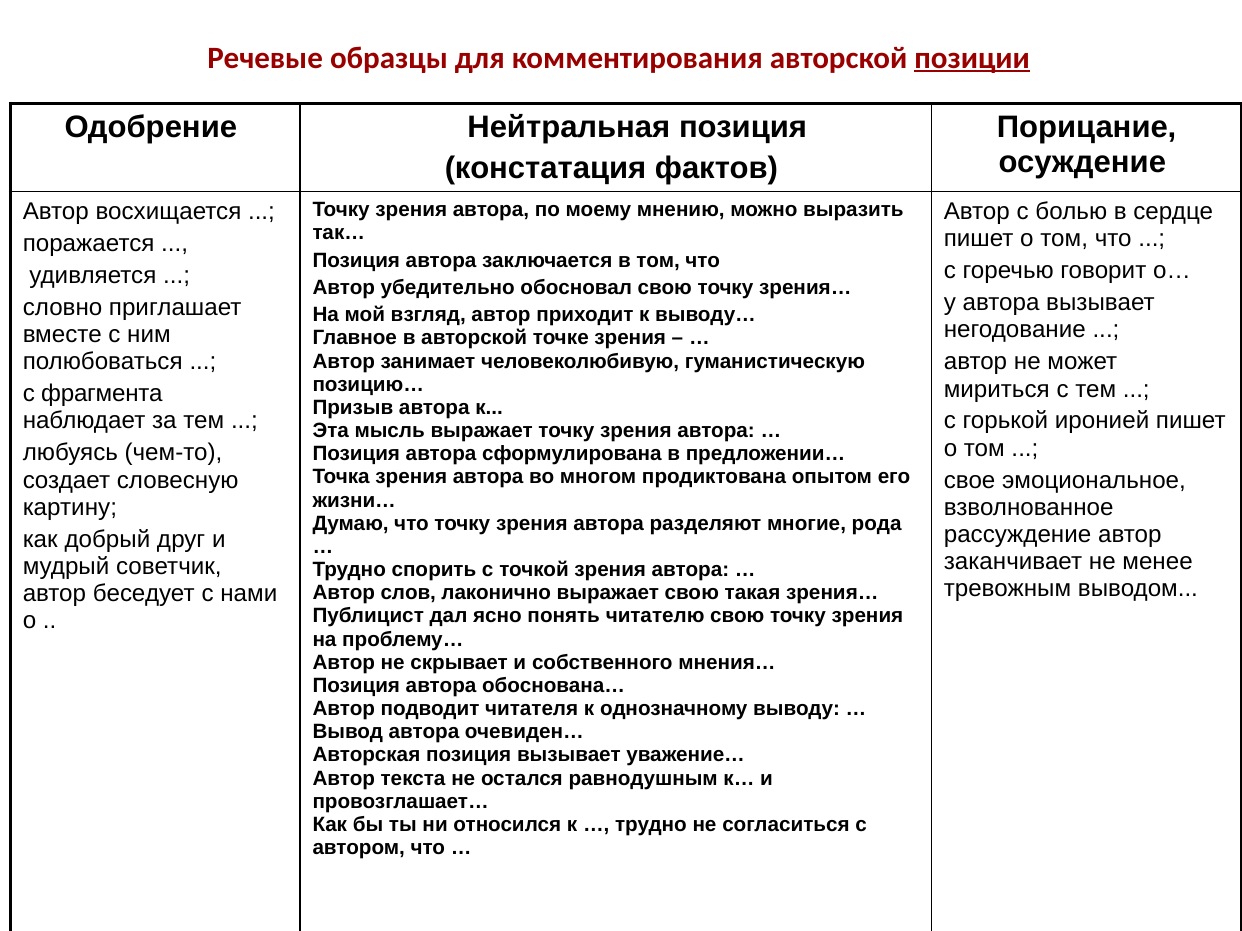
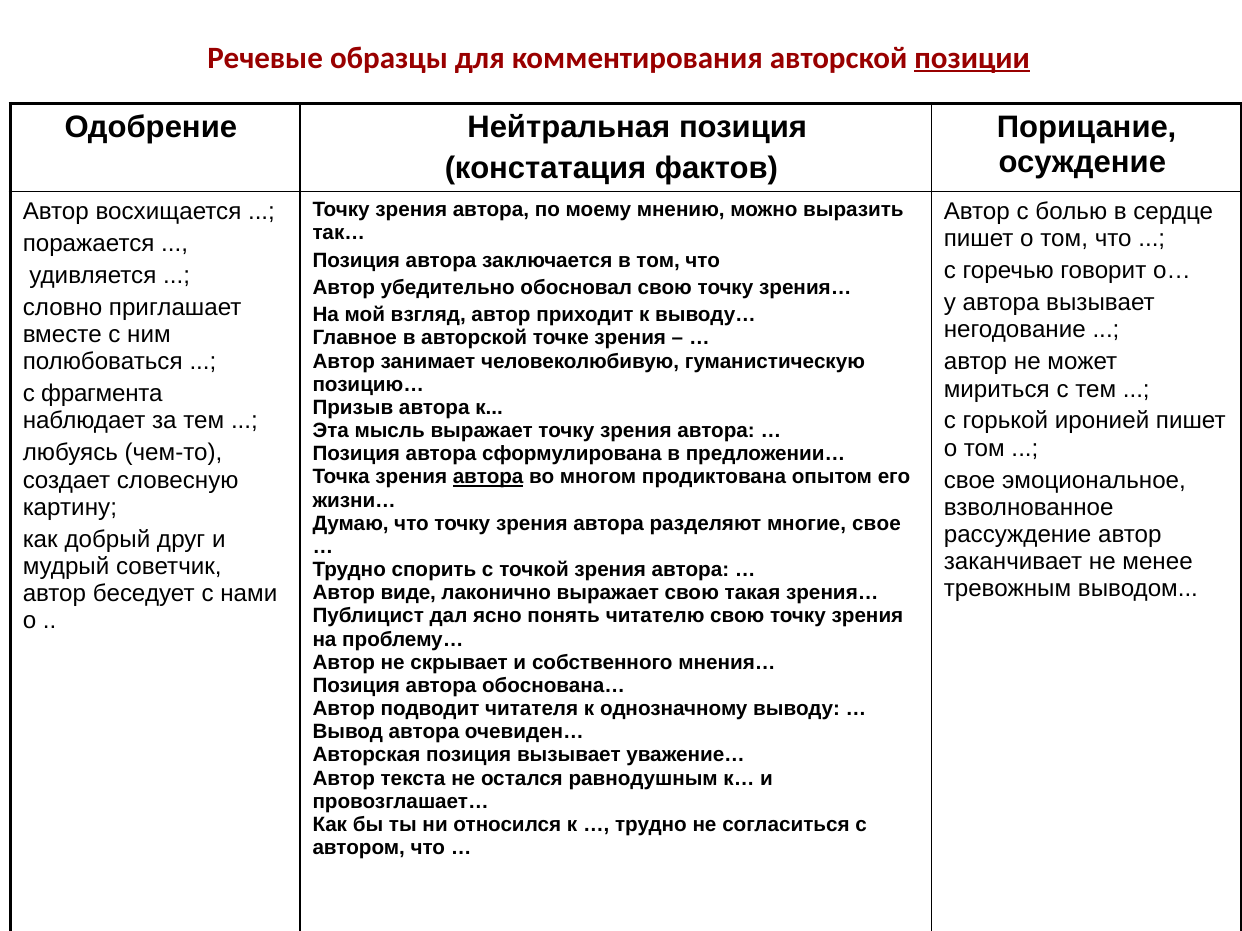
автора at (488, 477) underline: none -> present
многие рода: рода -> свое
слов: слов -> виде
